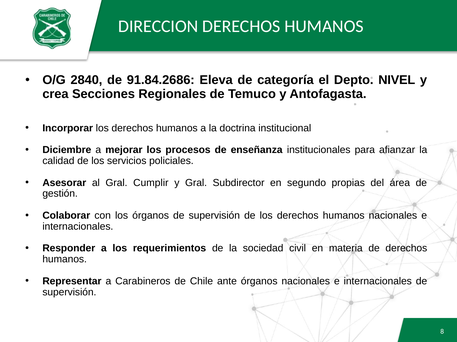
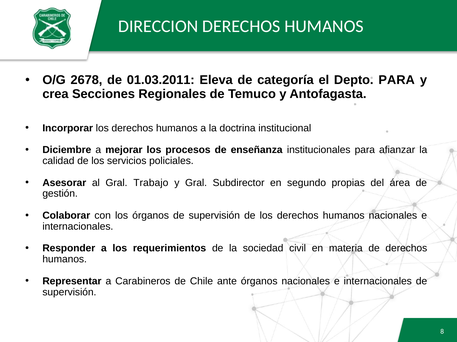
2840: 2840 -> 2678
91.84.2686: 91.84.2686 -> 01.03.2011
Depto NIVEL: NIVEL -> PARA
Cumplir: Cumplir -> Trabajo
